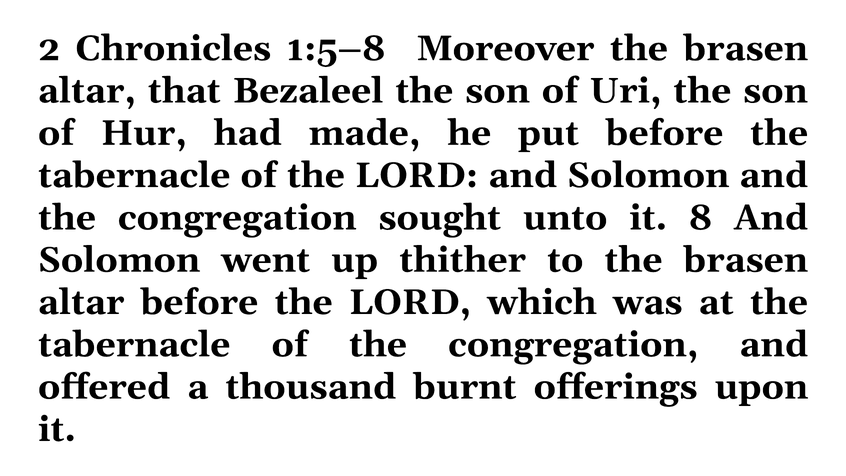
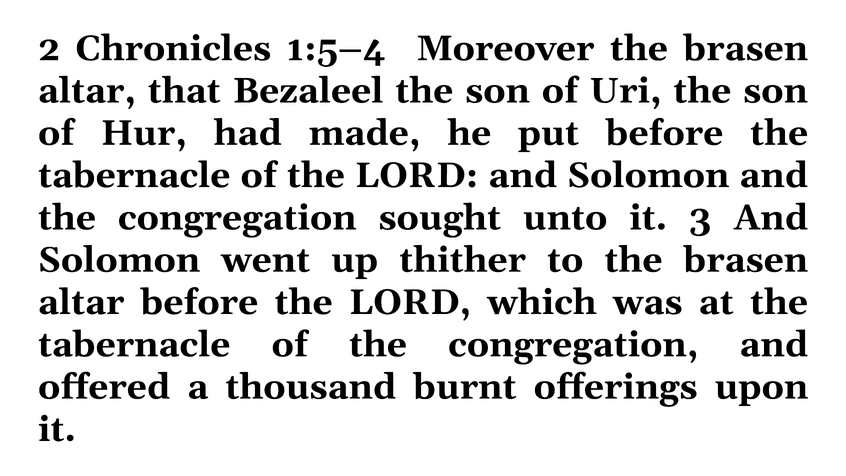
1:5–8: 1:5–8 -> 1:5–4
8: 8 -> 3
